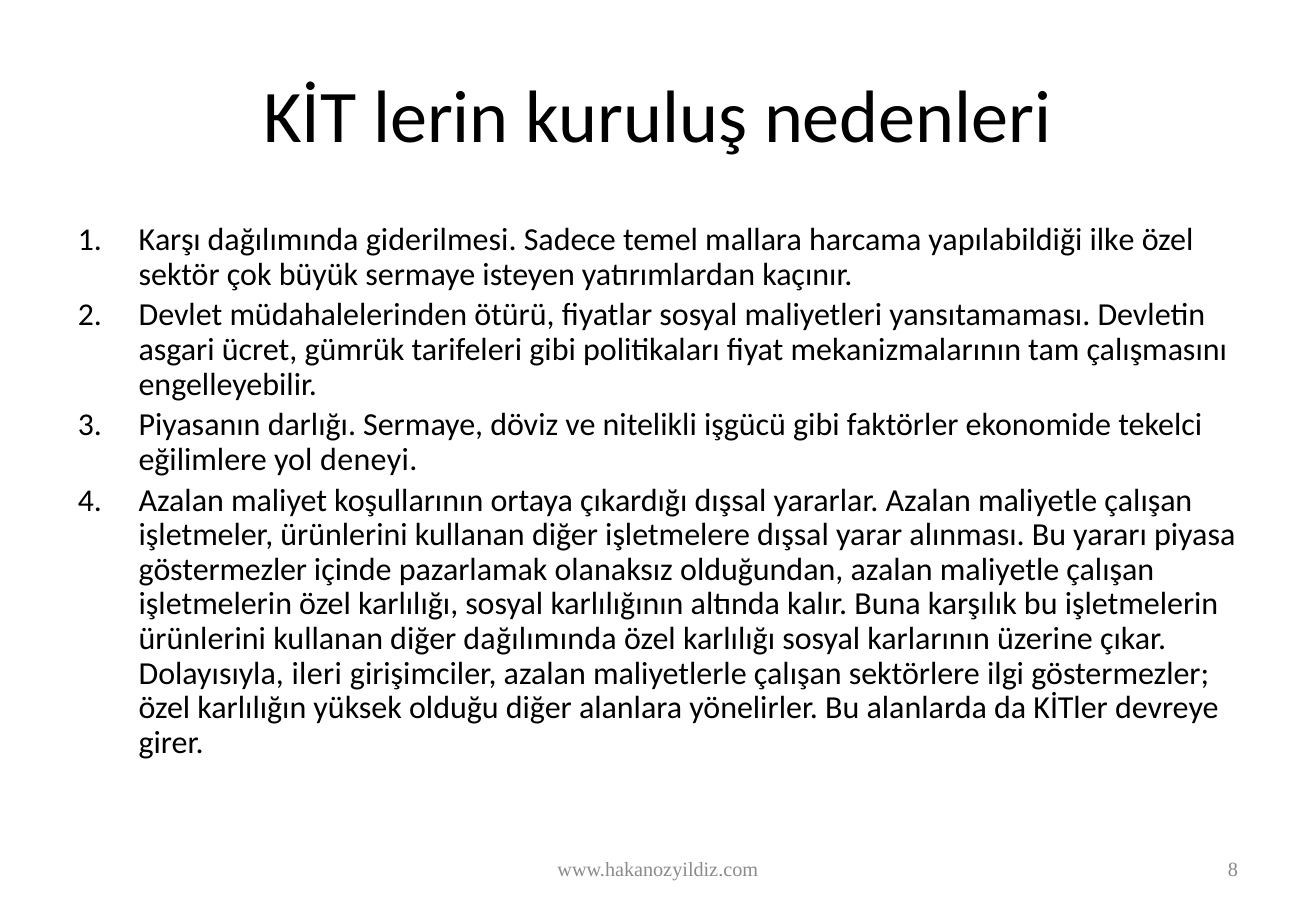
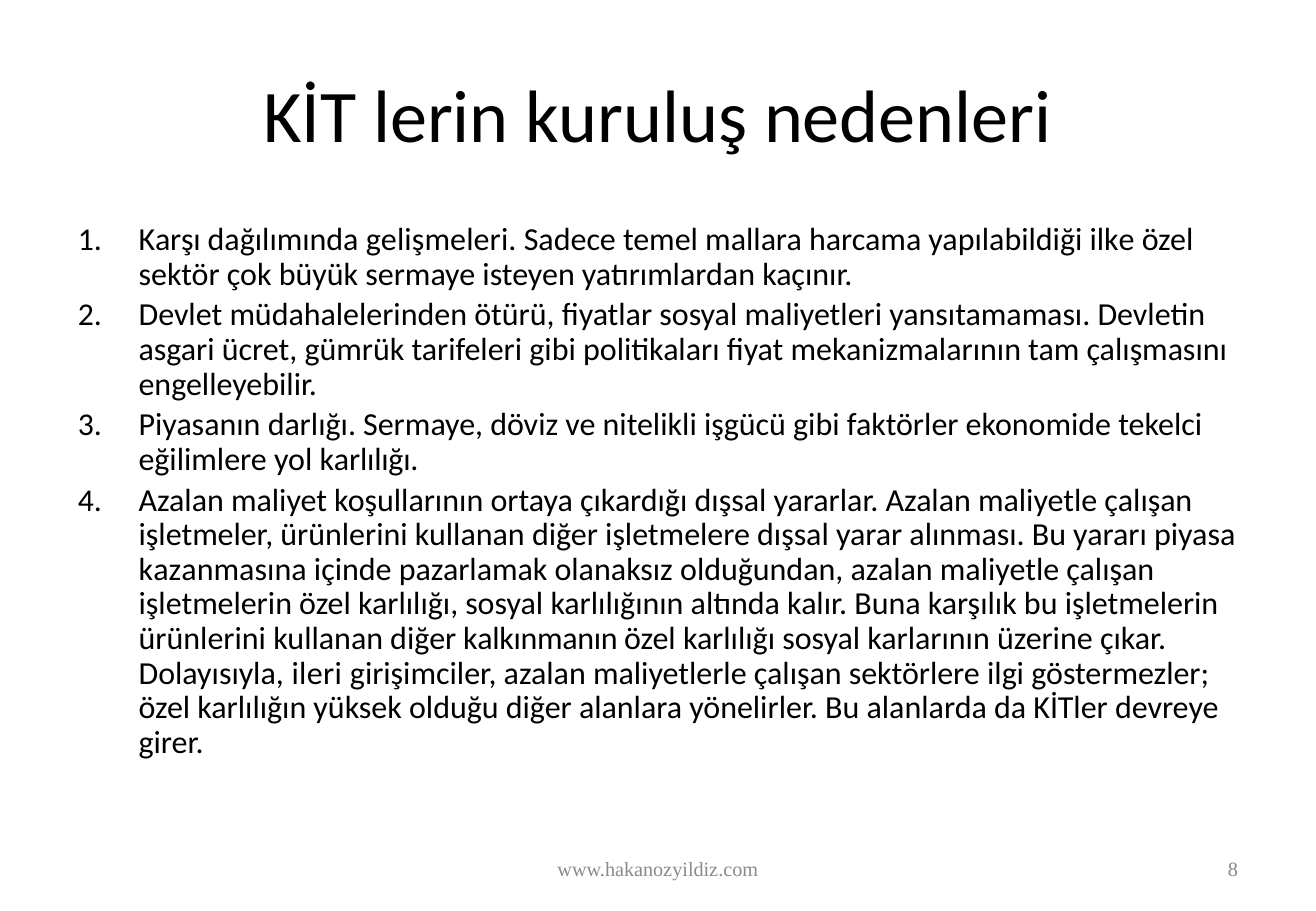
giderilmesi: giderilmesi -> gelişmeleri
yol deneyi: deneyi -> karlılığı
göstermezler at (223, 570): göstermezler -> kazanmasına
diğer dağılımında: dağılımında -> kalkınmanın
